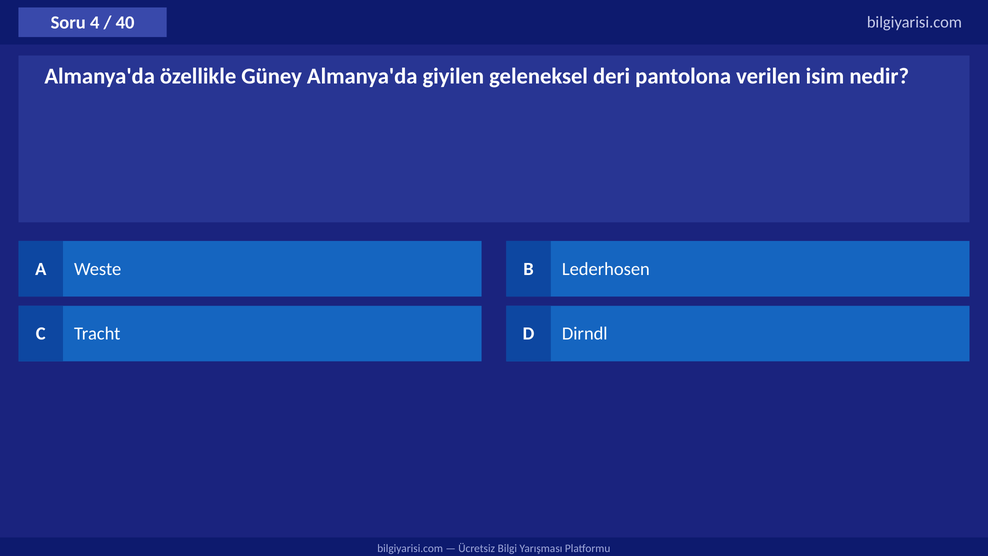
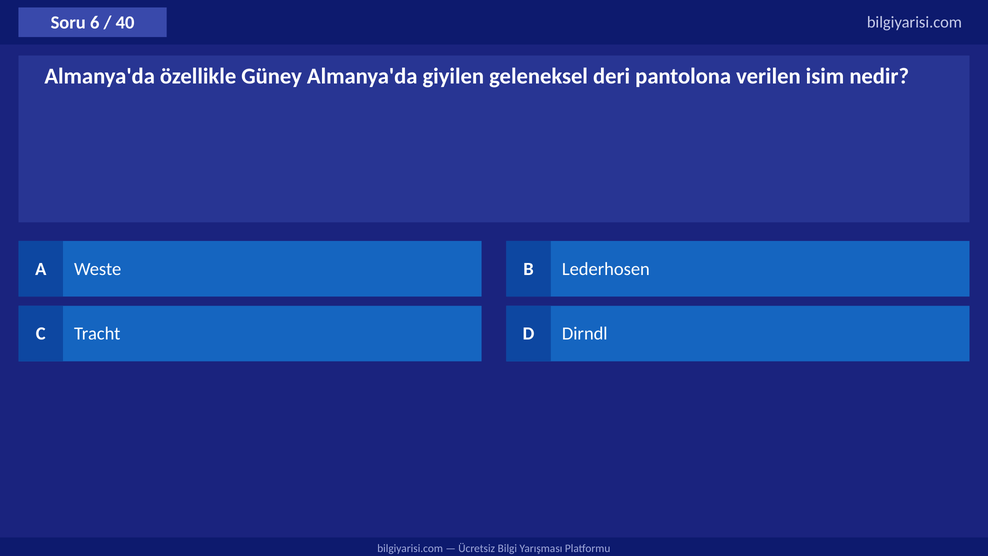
4: 4 -> 6
